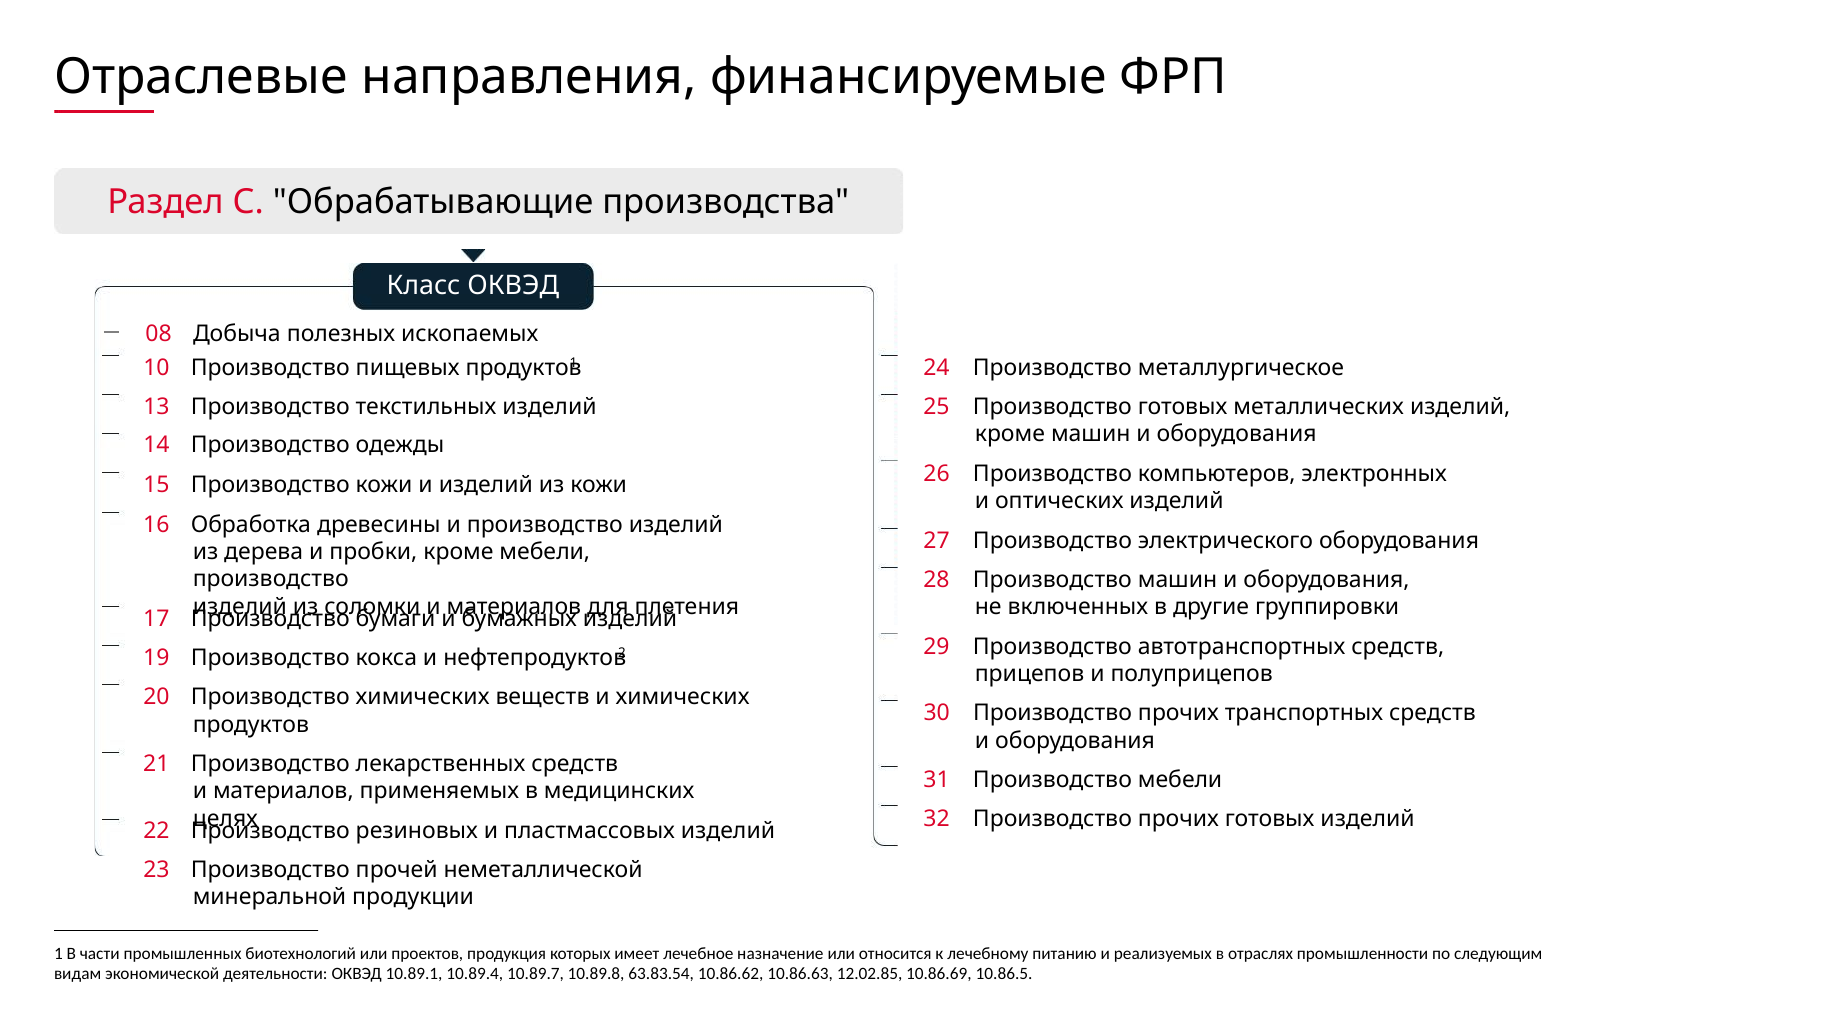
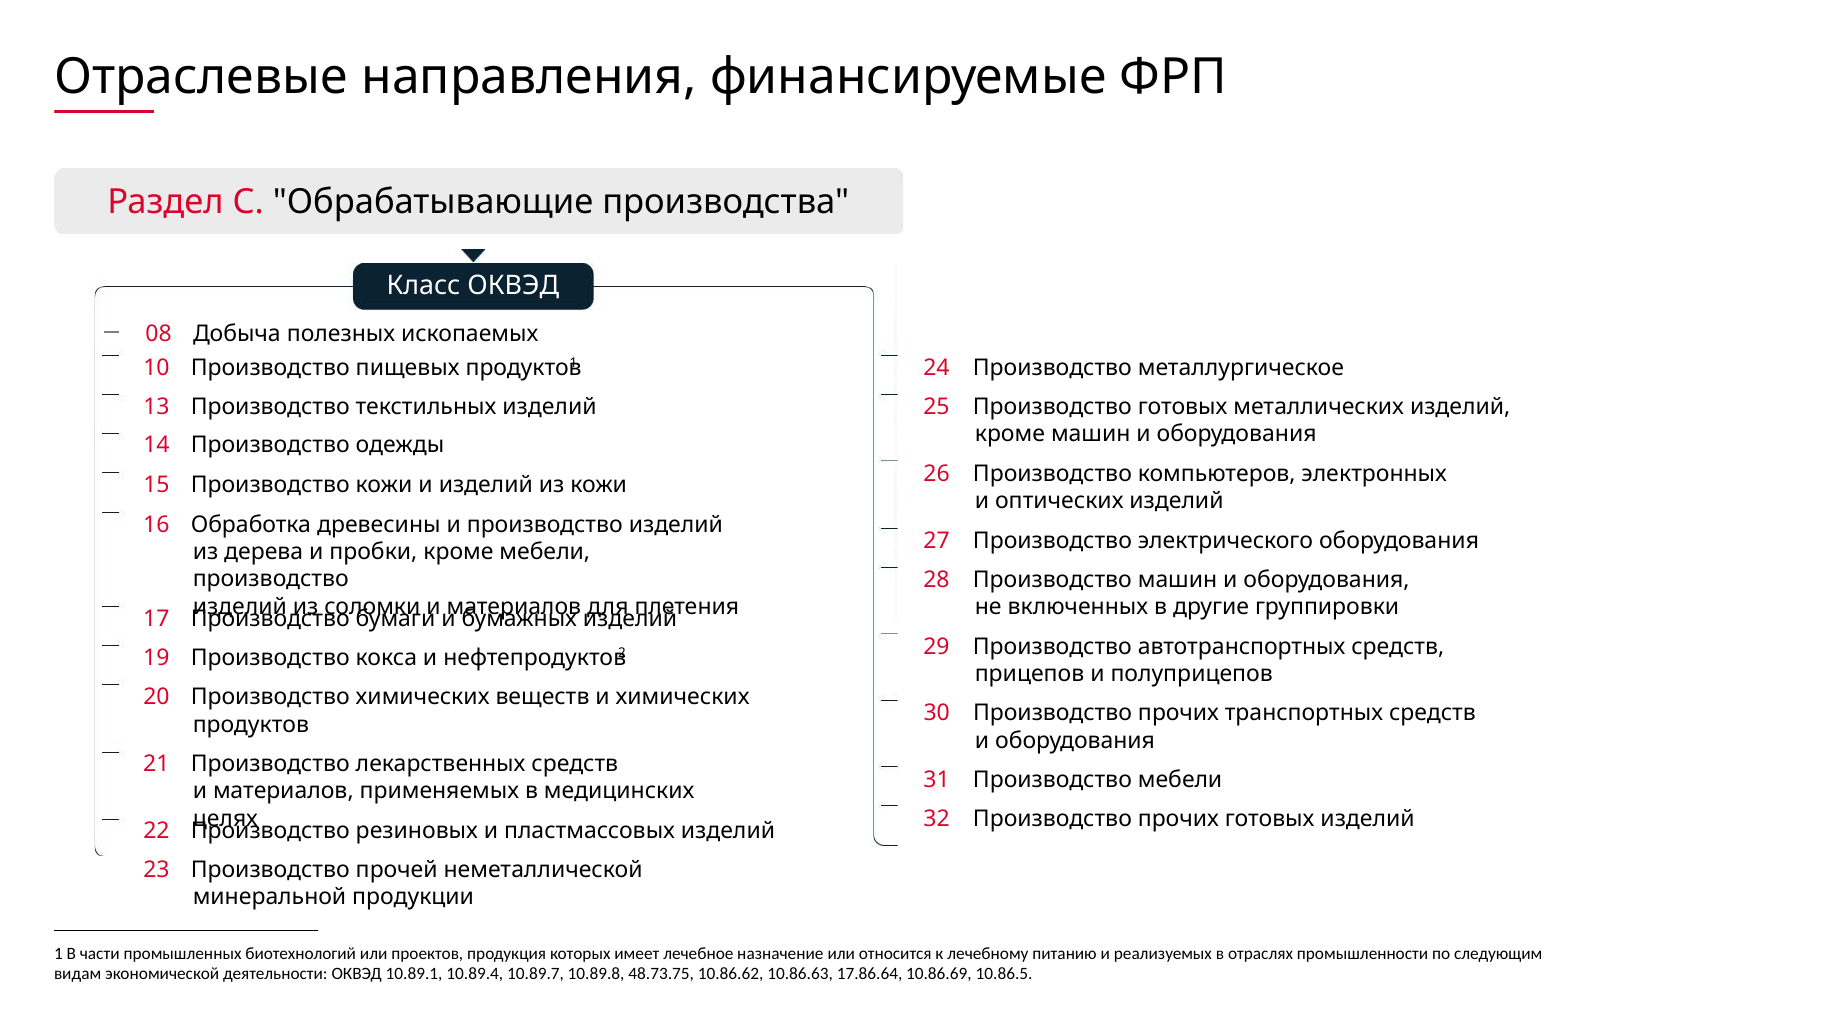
63.83.54: 63.83.54 -> 48.73.75
12.02.85: 12.02.85 -> 17.86.64
